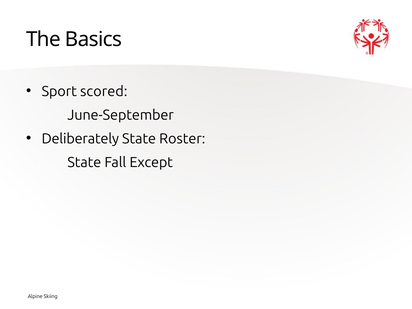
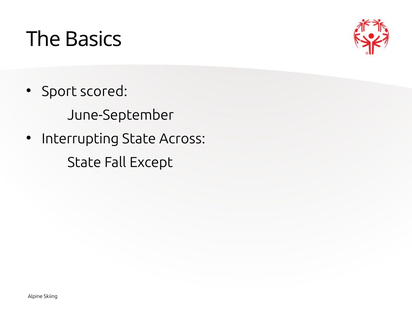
Deliberately: Deliberately -> Interrupting
Roster: Roster -> Across
